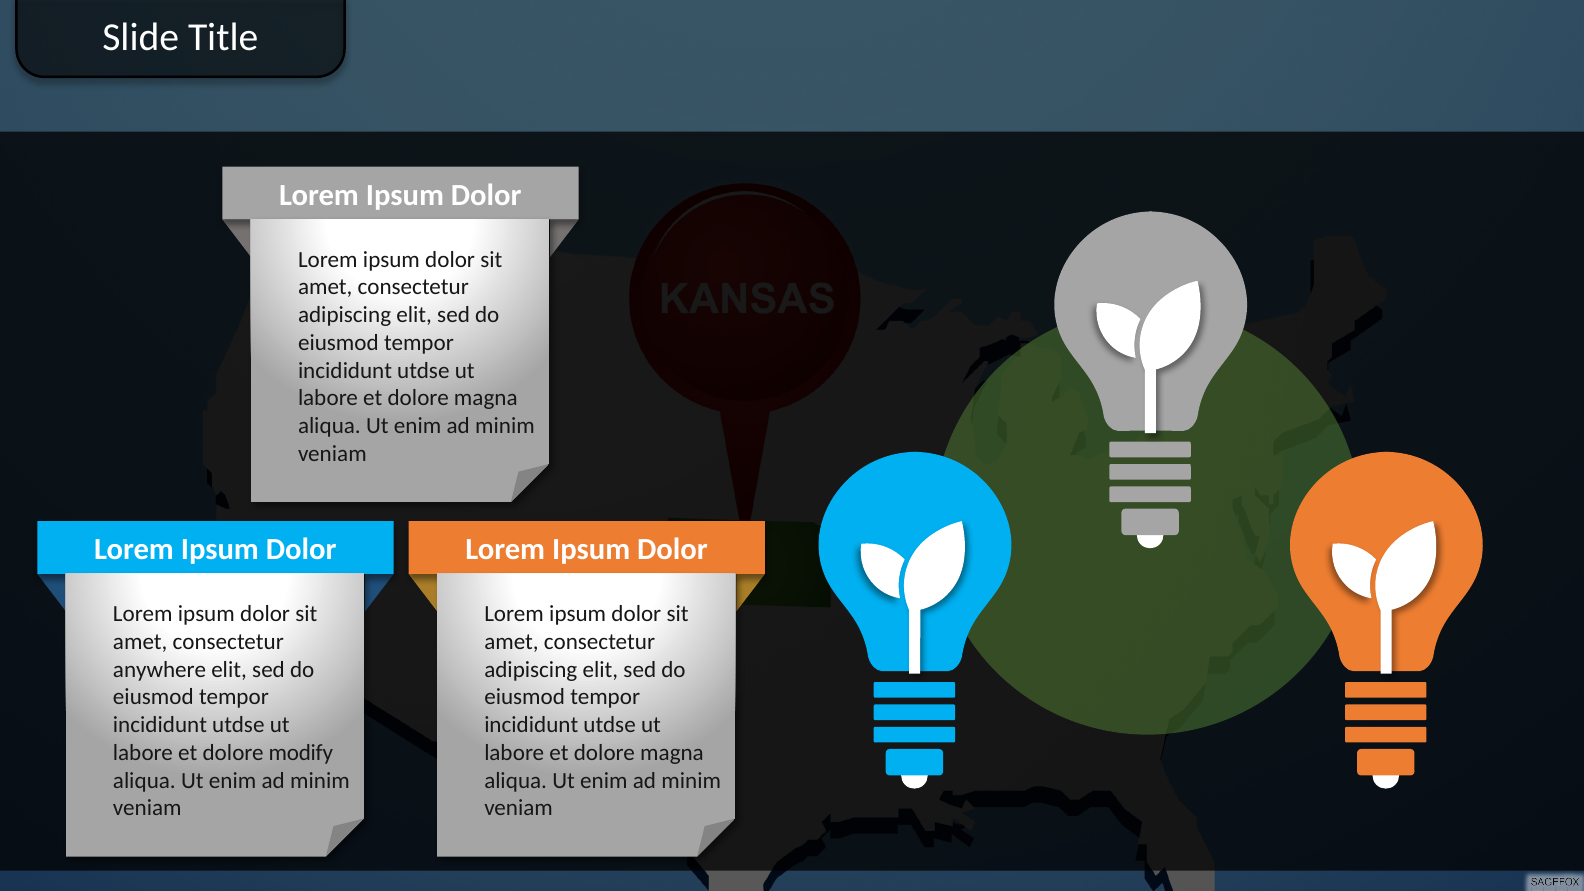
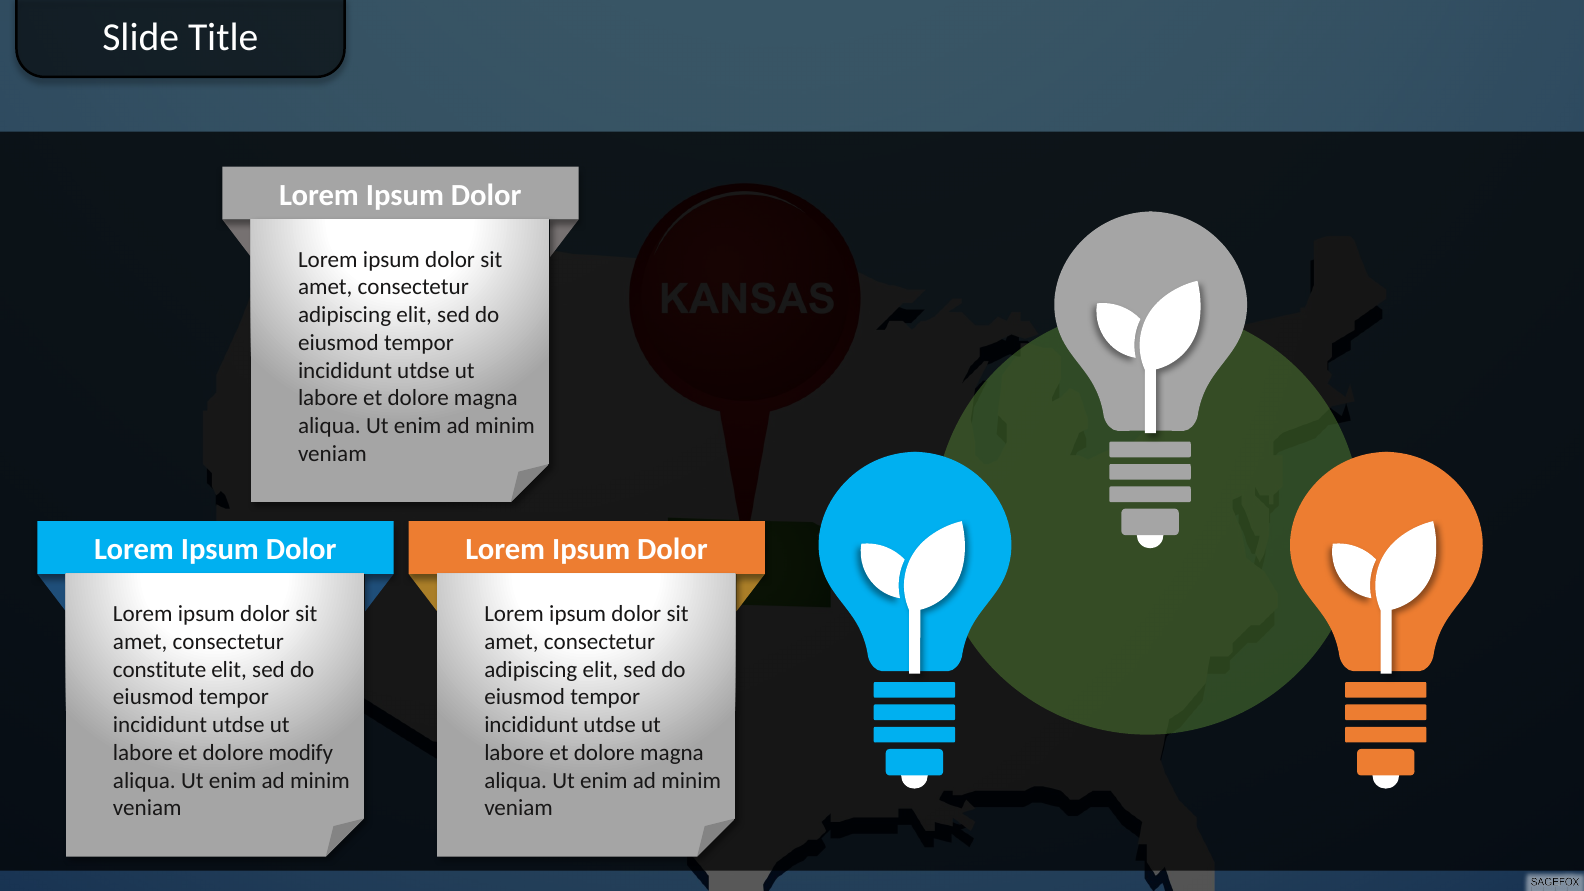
anywhere: anywhere -> constitute
